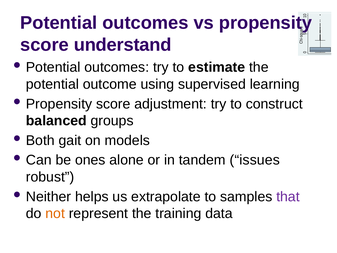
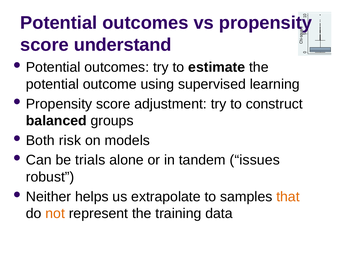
gait: gait -> risk
ones: ones -> trials
that colour: purple -> orange
